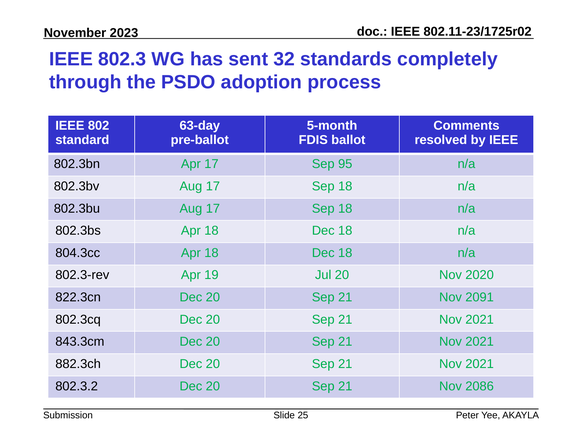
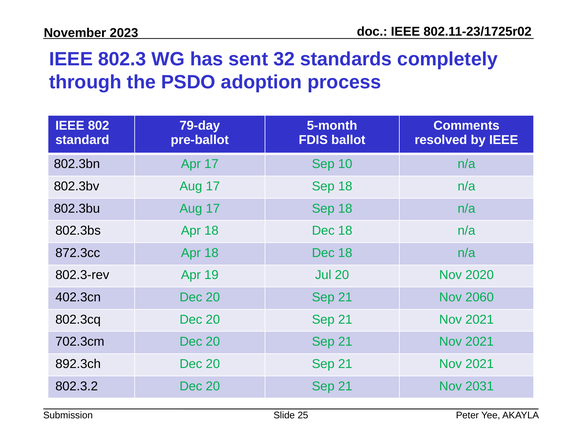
63-day: 63-day -> 79-day
95: 95 -> 10
804.3cc: 804.3cc -> 872.3cc
822.3cn: 822.3cn -> 402.3cn
2091: 2091 -> 2060
843.3cm: 843.3cm -> 702.3cm
882.3ch: 882.3ch -> 892.3ch
2086: 2086 -> 2031
